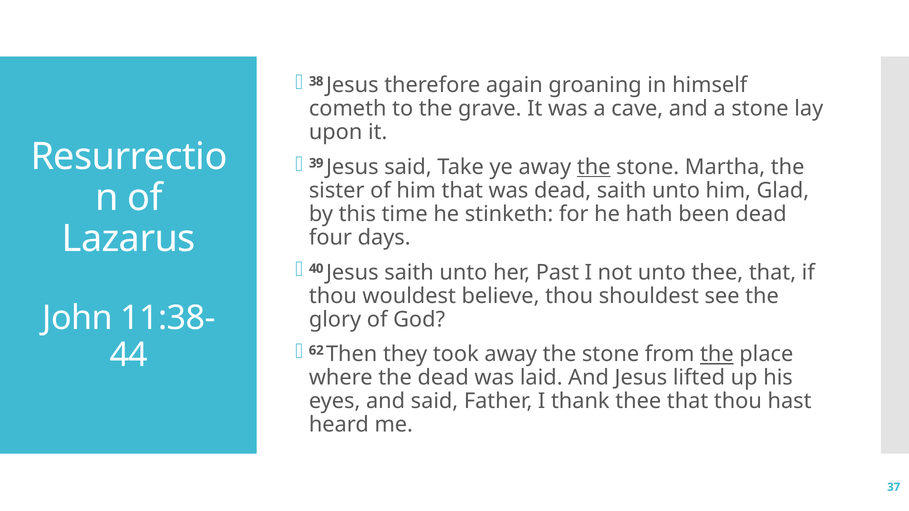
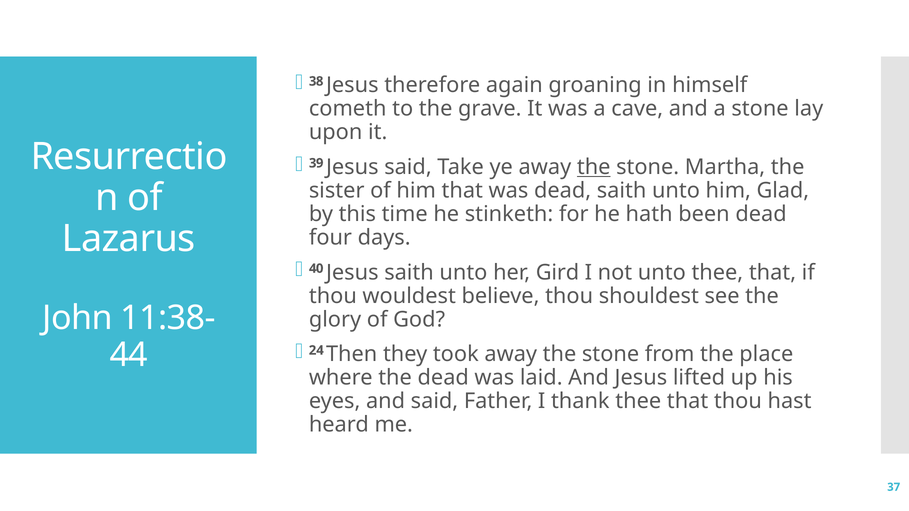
Past: Past -> Gird
62: 62 -> 24
the at (717, 354) underline: present -> none
